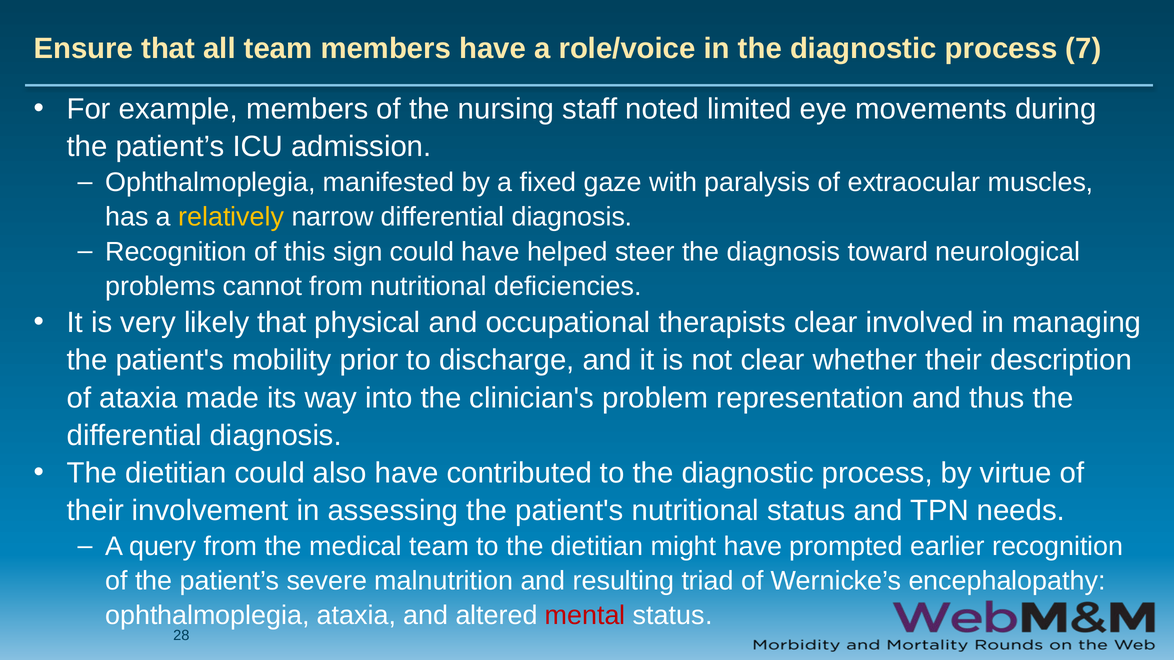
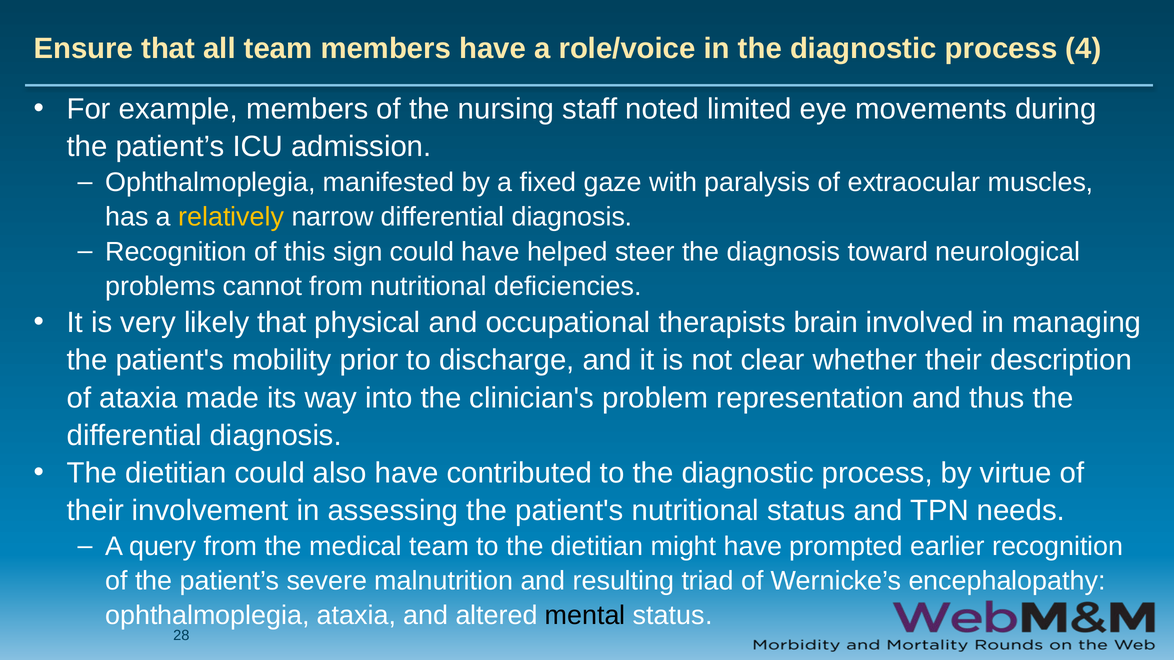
7: 7 -> 4
therapists clear: clear -> brain
mental colour: red -> black
